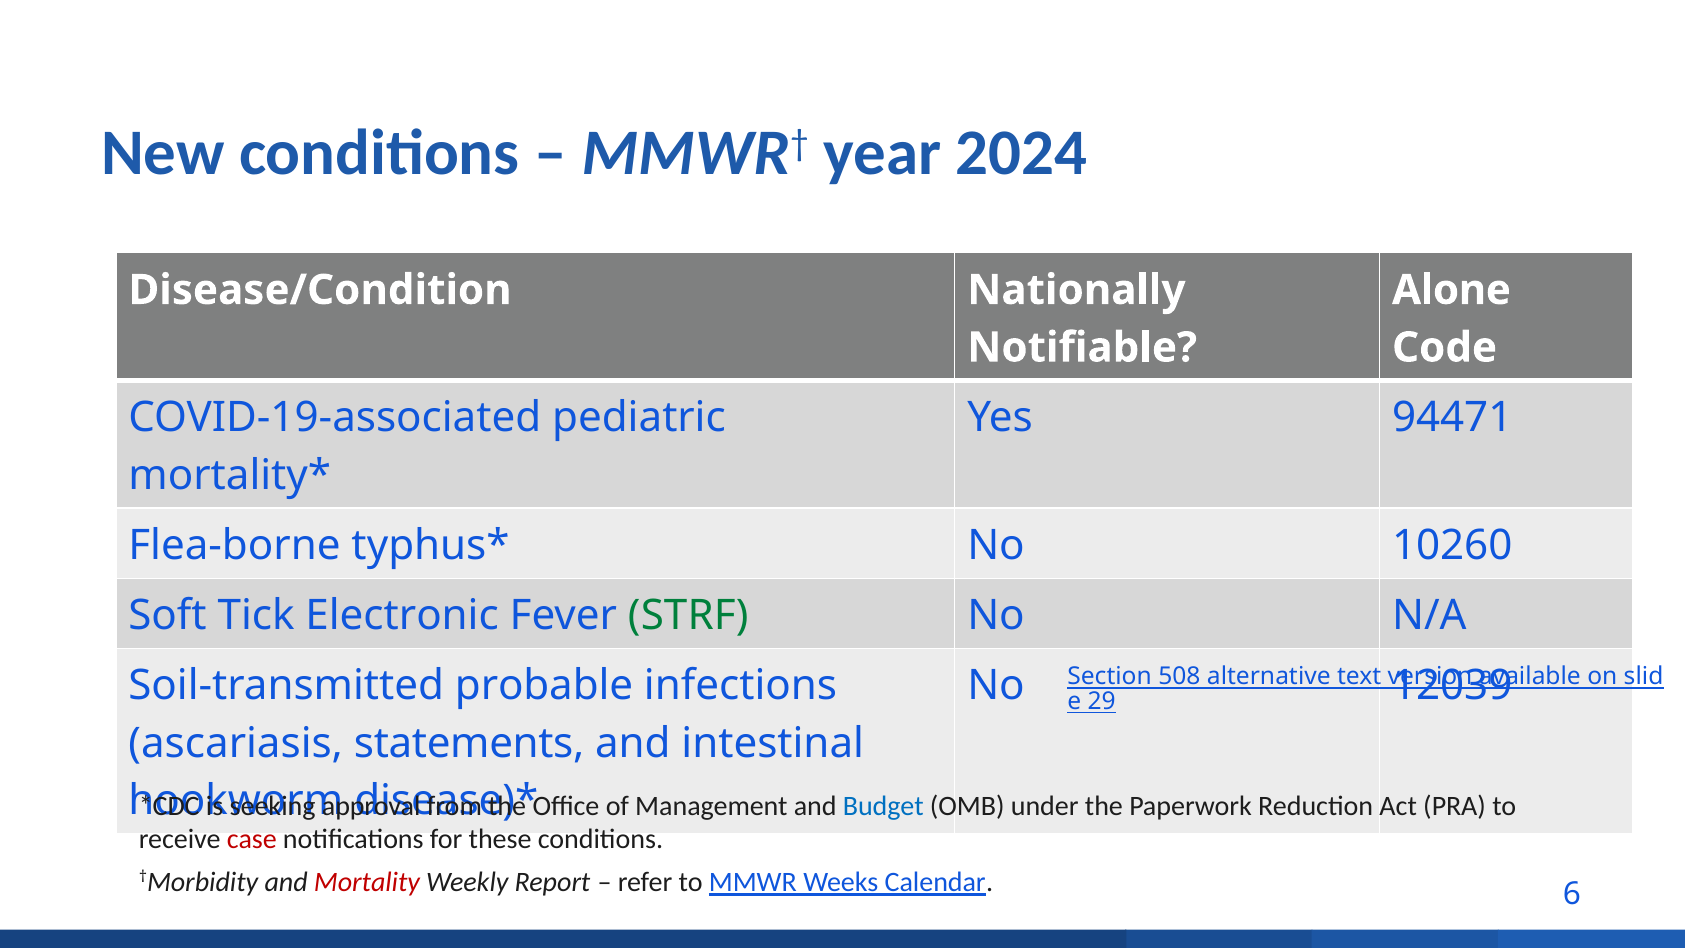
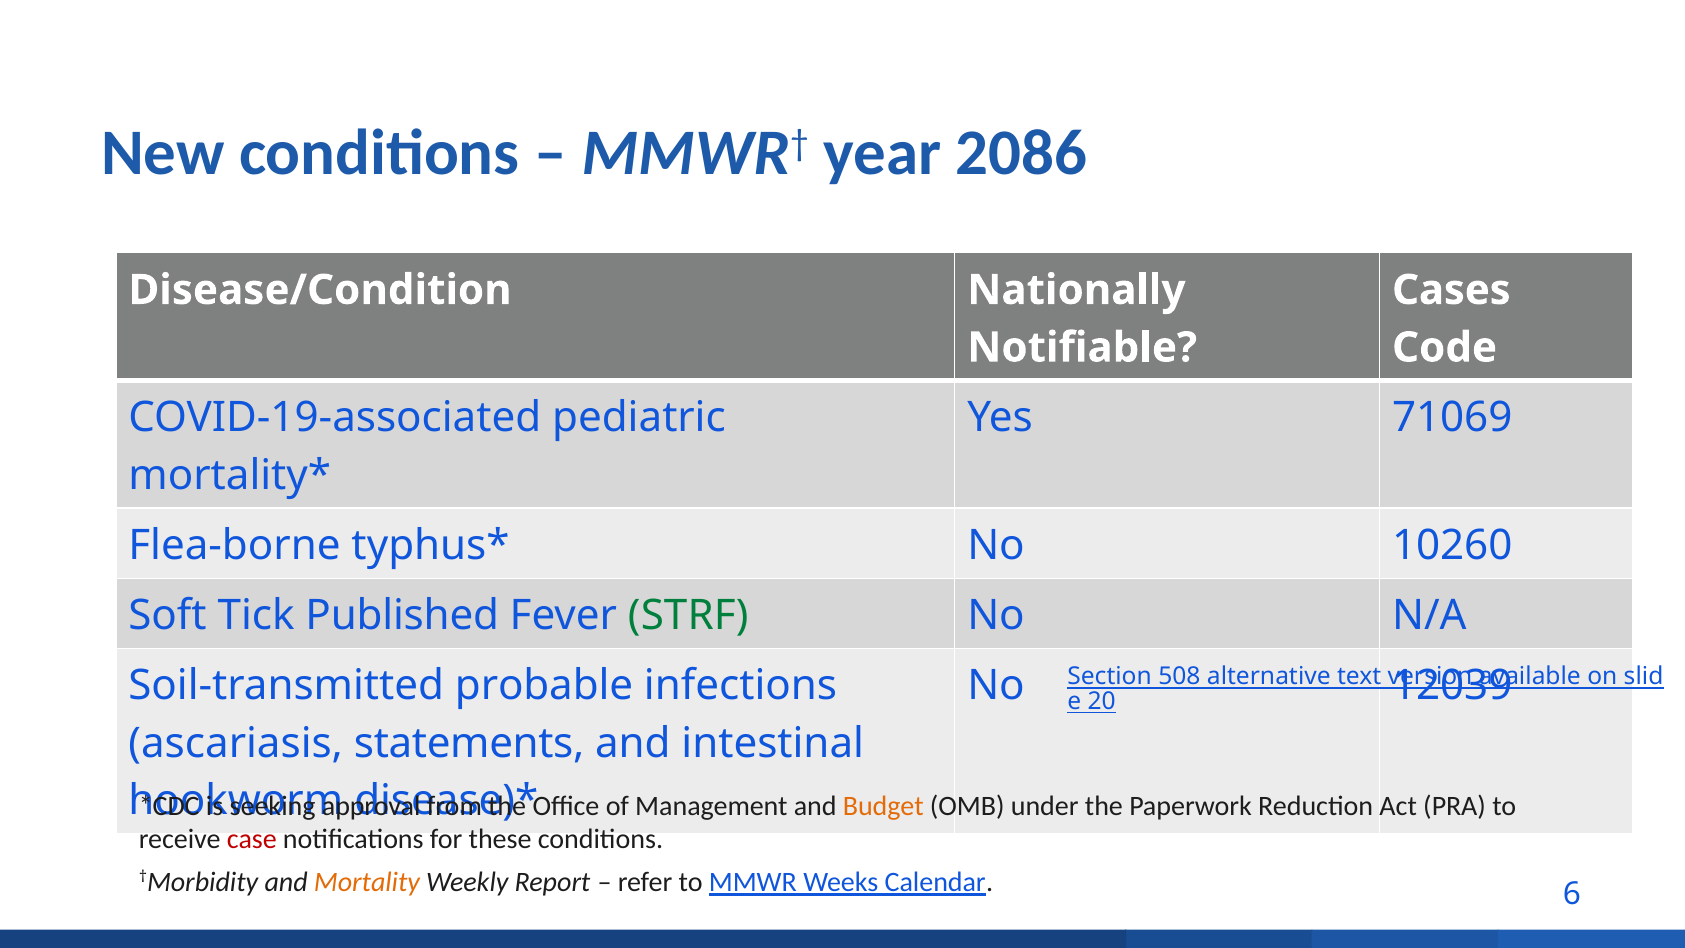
2024: 2024 -> 2086
Alone: Alone -> Cases
94471: 94471 -> 71069
Electronic: Electronic -> Published
29: 29 -> 20
Budget colour: blue -> orange
Mortality colour: red -> orange
